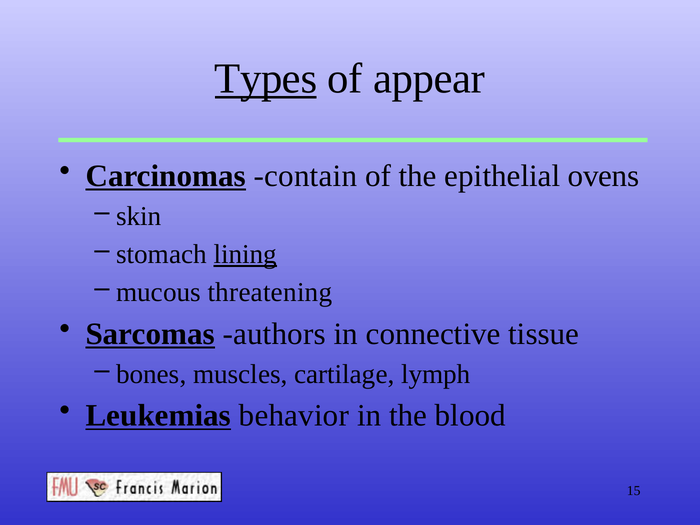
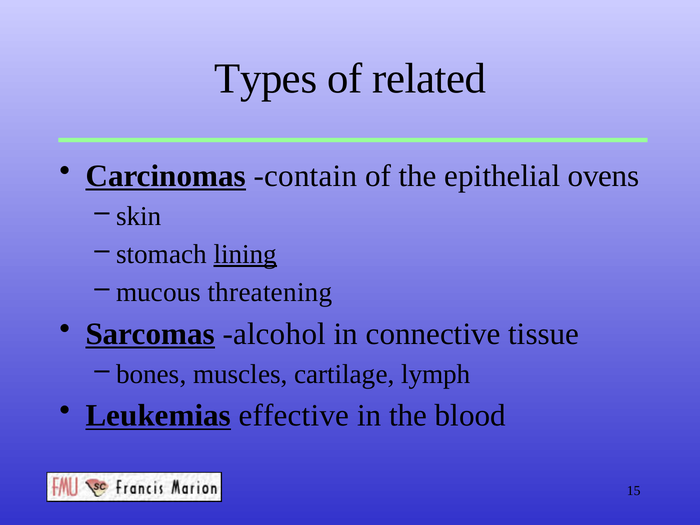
Types underline: present -> none
appear: appear -> related
authors: authors -> alcohol
behavior: behavior -> effective
